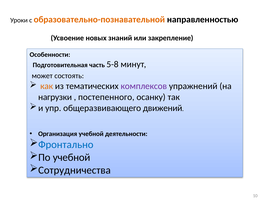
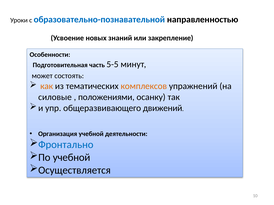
образовательно-познавательной colour: orange -> blue
5-8: 5-8 -> 5-5
комплексов colour: purple -> orange
нагрузки: нагрузки -> силовые
постепенного: постепенного -> положениями
Сотрудничества: Сотрудничества -> Осуществляется
